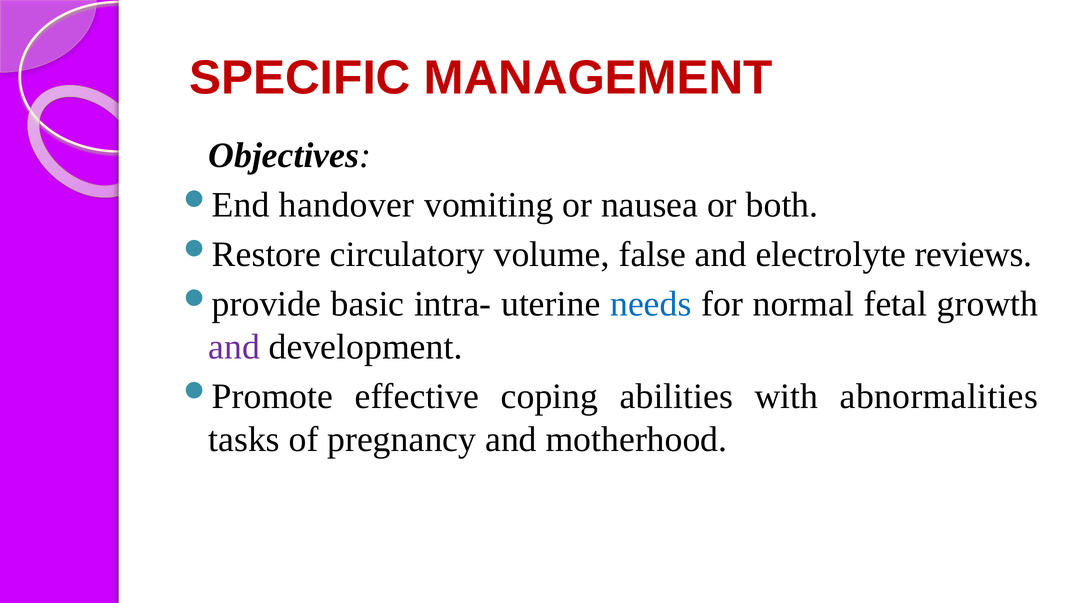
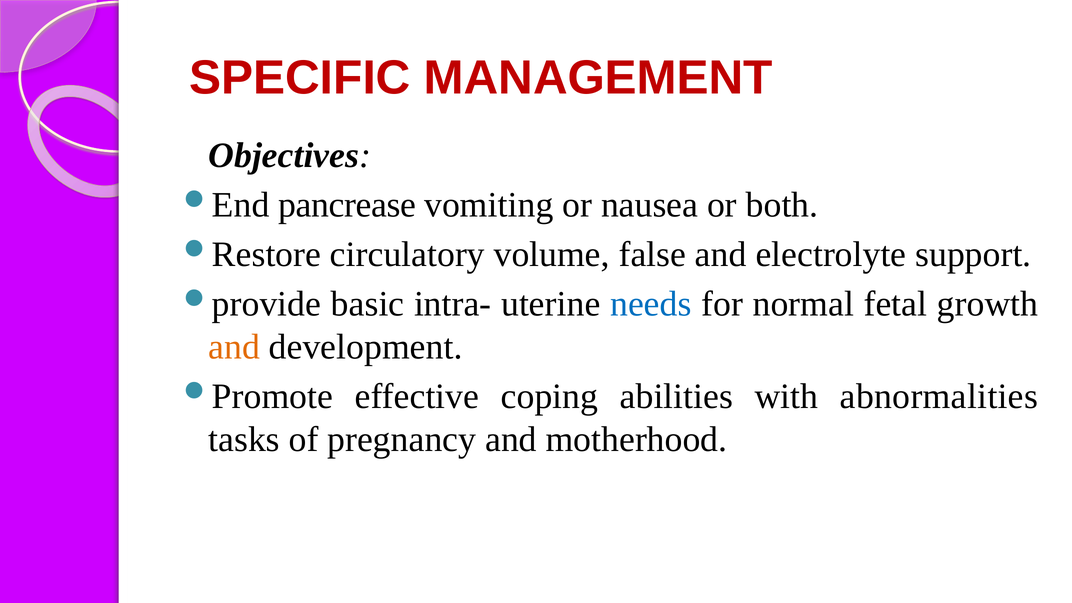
handover: handover -> pancrease
reviews: reviews -> support
and at (234, 347) colour: purple -> orange
